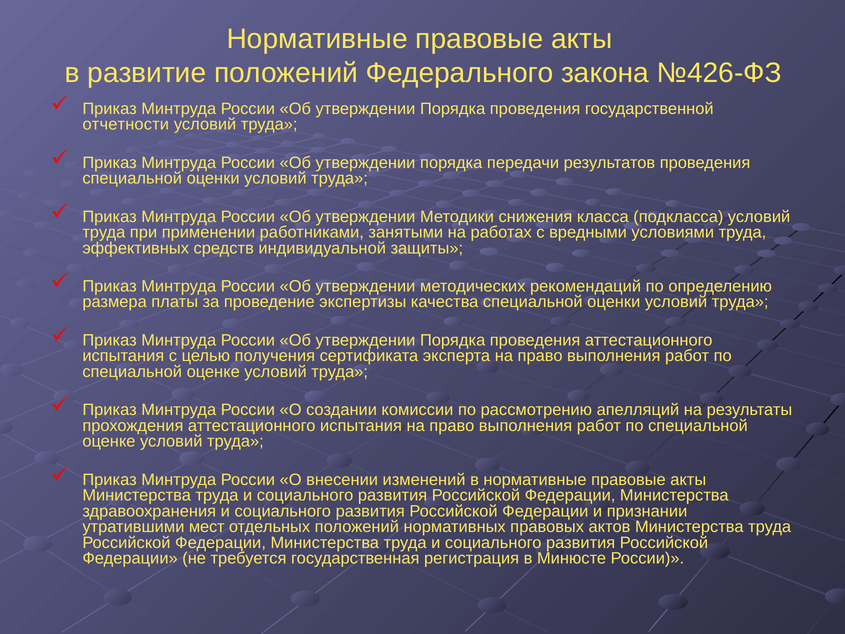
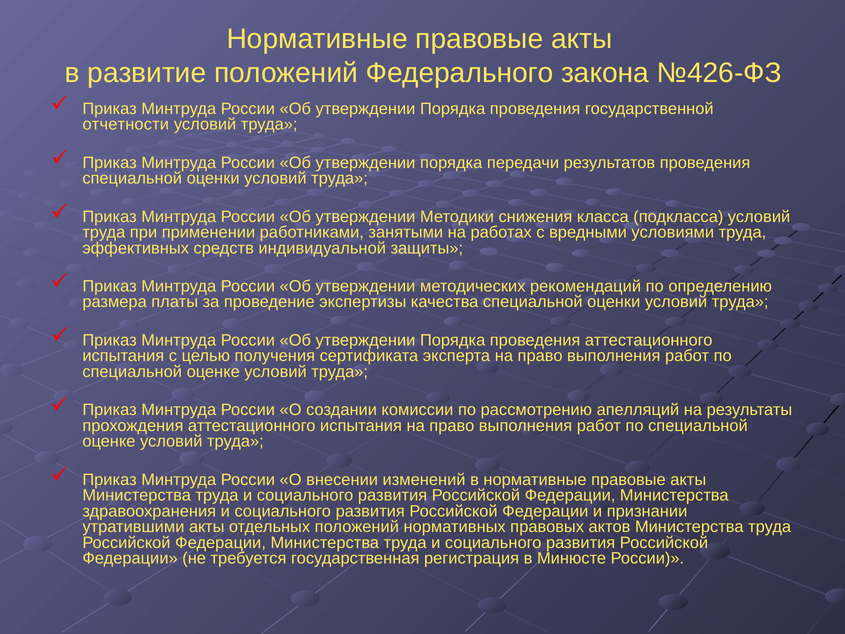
утратившими мест: мест -> акты
